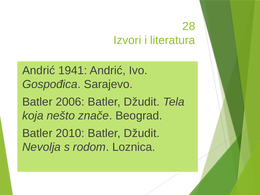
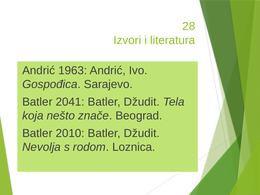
1941: 1941 -> 1963
2006: 2006 -> 2041
